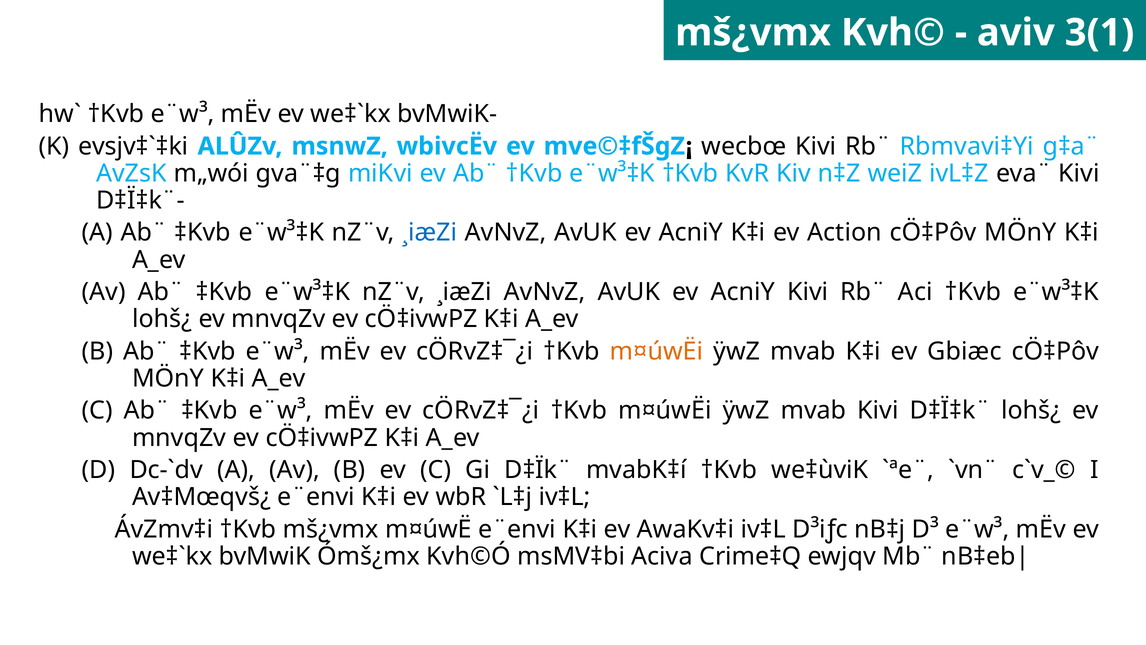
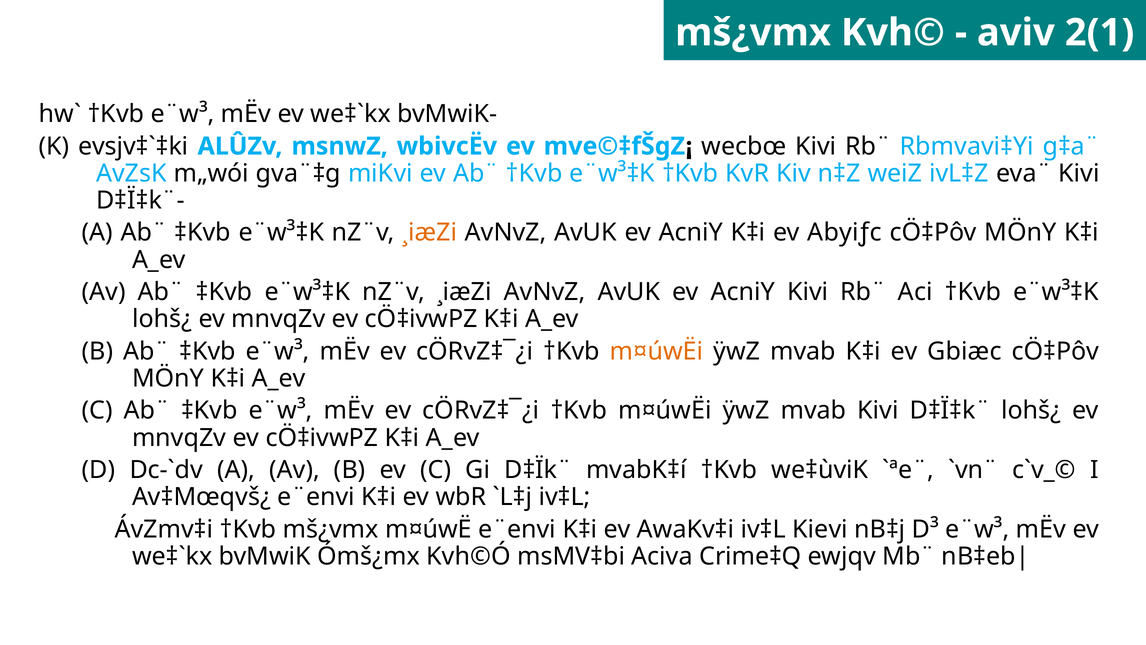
3(1: 3(1 -> 2(1
¸iæZi at (430, 233) colour: blue -> orange
Action: Action -> Abyiƒc
D³iƒc: D³iƒc -> Kievi
